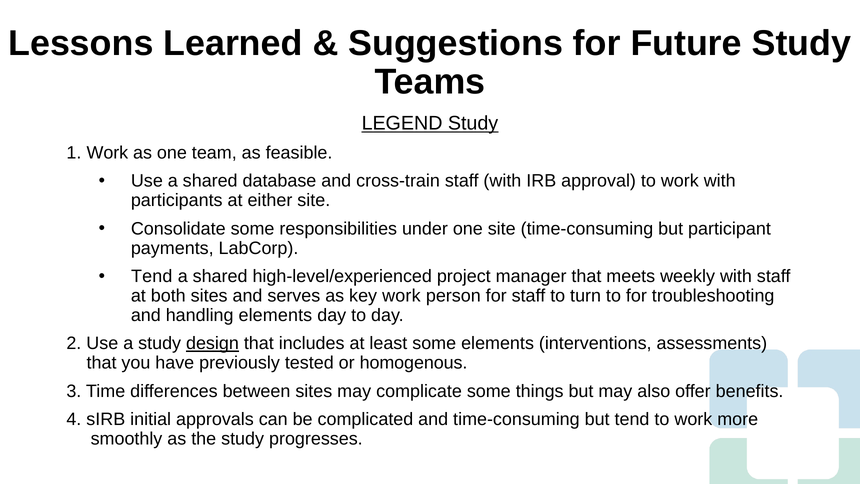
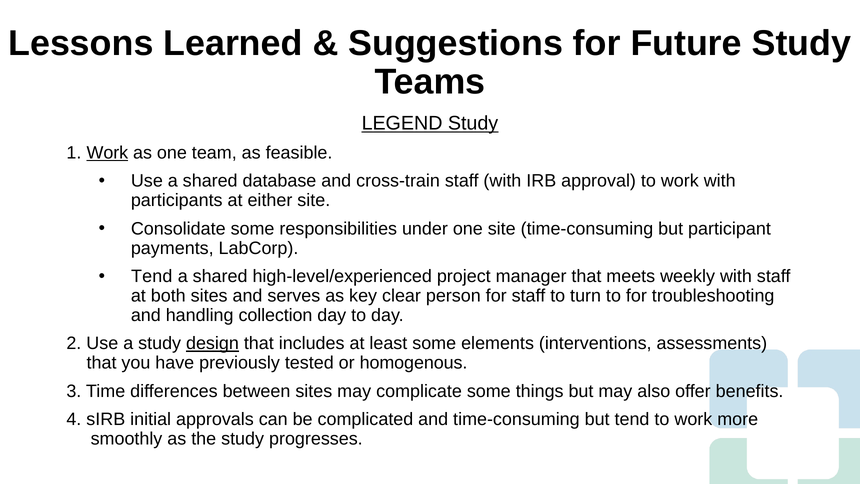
Work at (107, 153) underline: none -> present
key work: work -> clear
handling elements: elements -> collection
